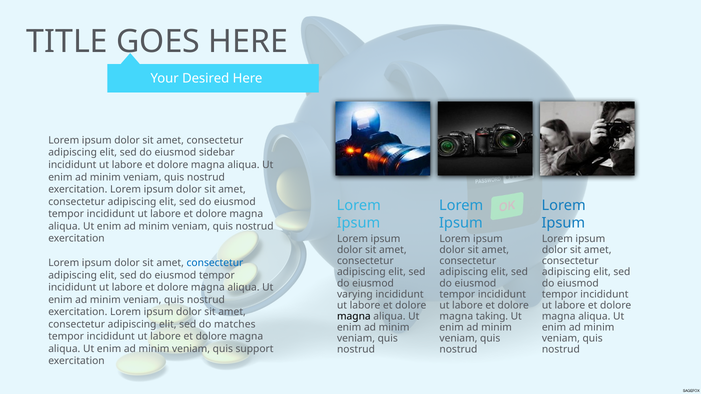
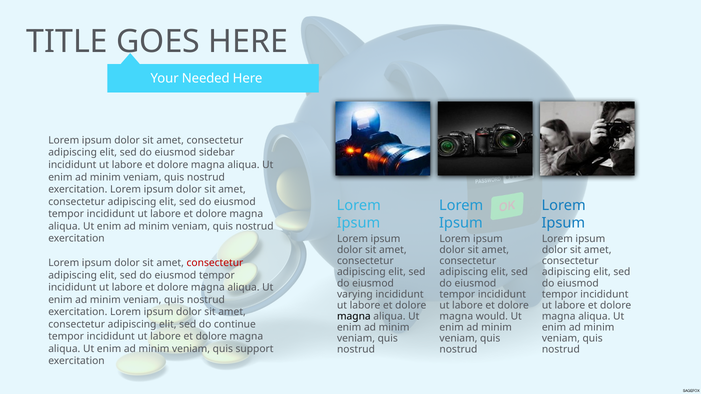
Desired: Desired -> Needed
consectetur at (215, 263) colour: blue -> red
taking: taking -> would
matches: matches -> continue
